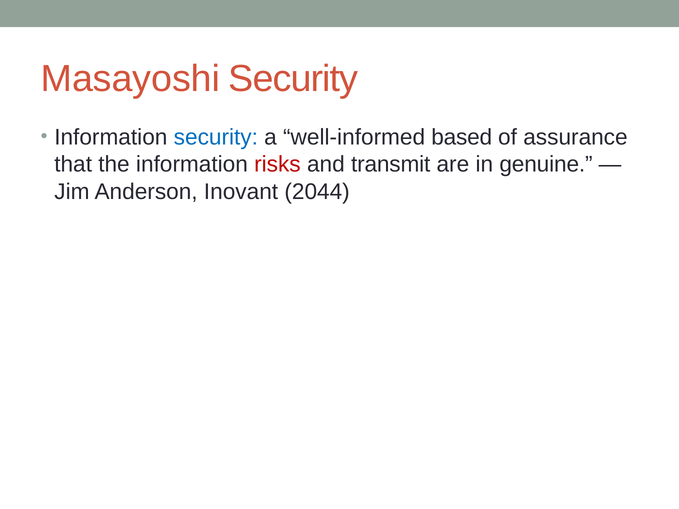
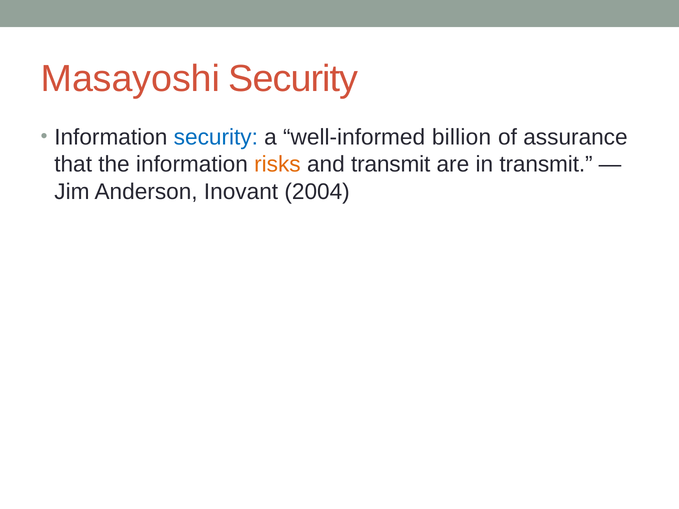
based: based -> billion
risks colour: red -> orange
in genuine: genuine -> transmit
2044: 2044 -> 2004
